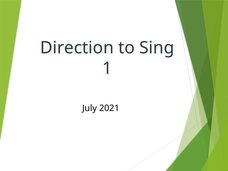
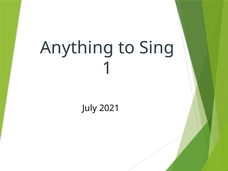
Direction: Direction -> Anything
